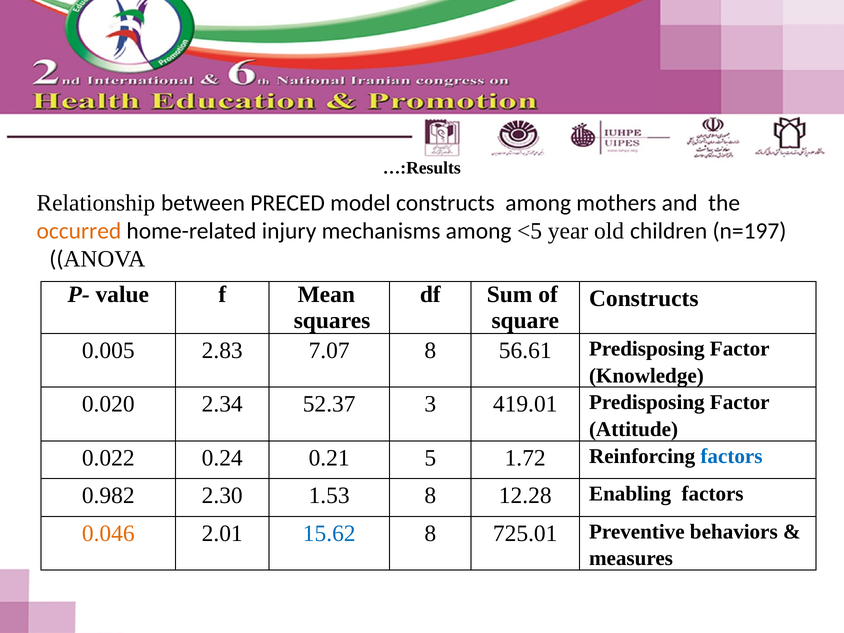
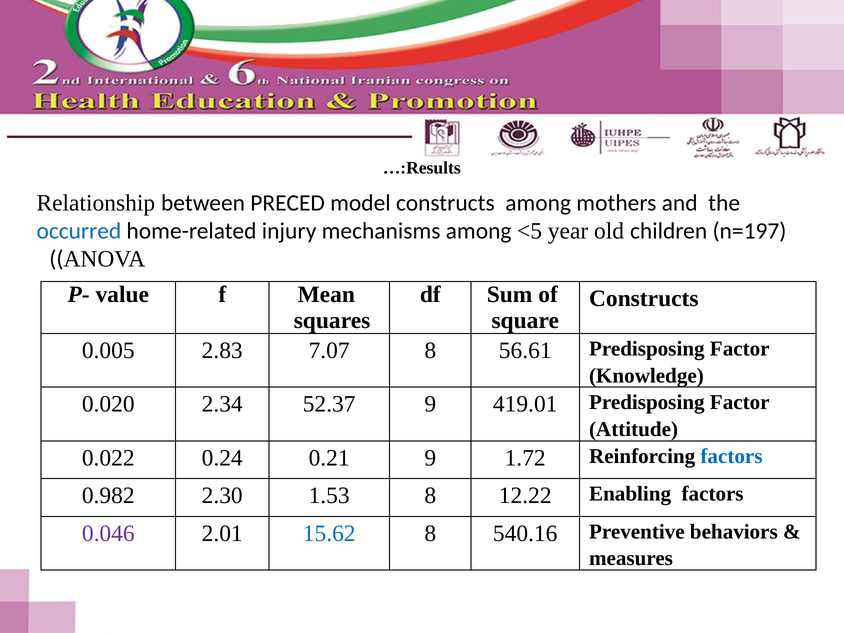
occurred colour: orange -> blue
52.37 3: 3 -> 9
0.21 5: 5 -> 9
12.28: 12.28 -> 12.22
0.046 colour: orange -> purple
725.01: 725.01 -> 540.16
